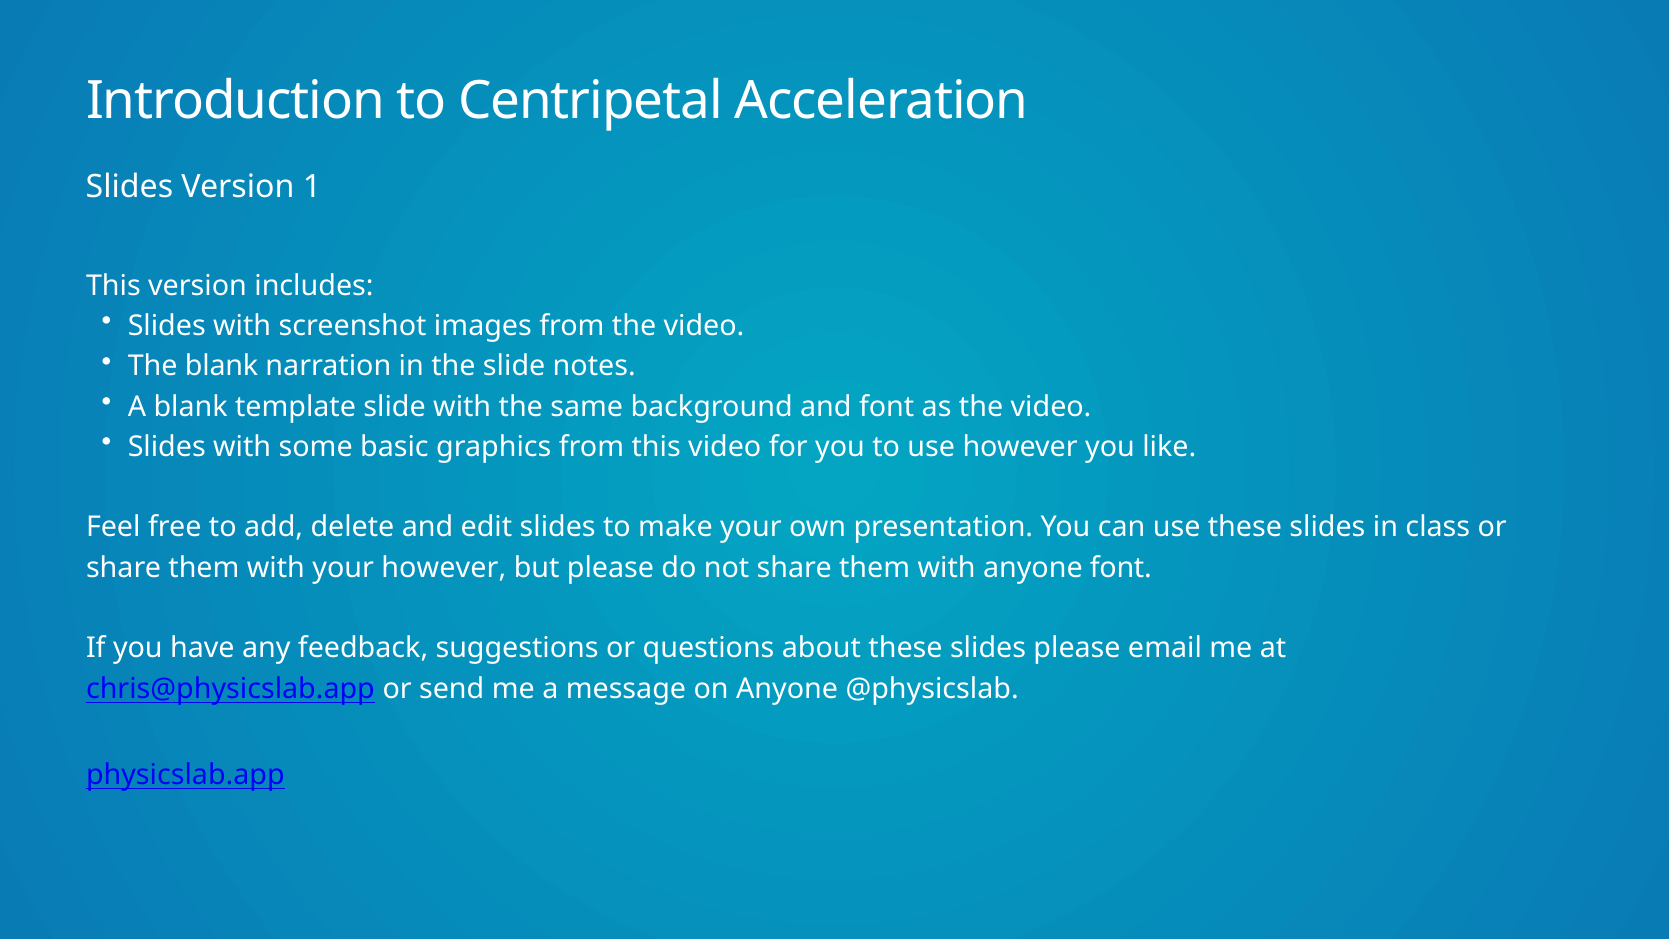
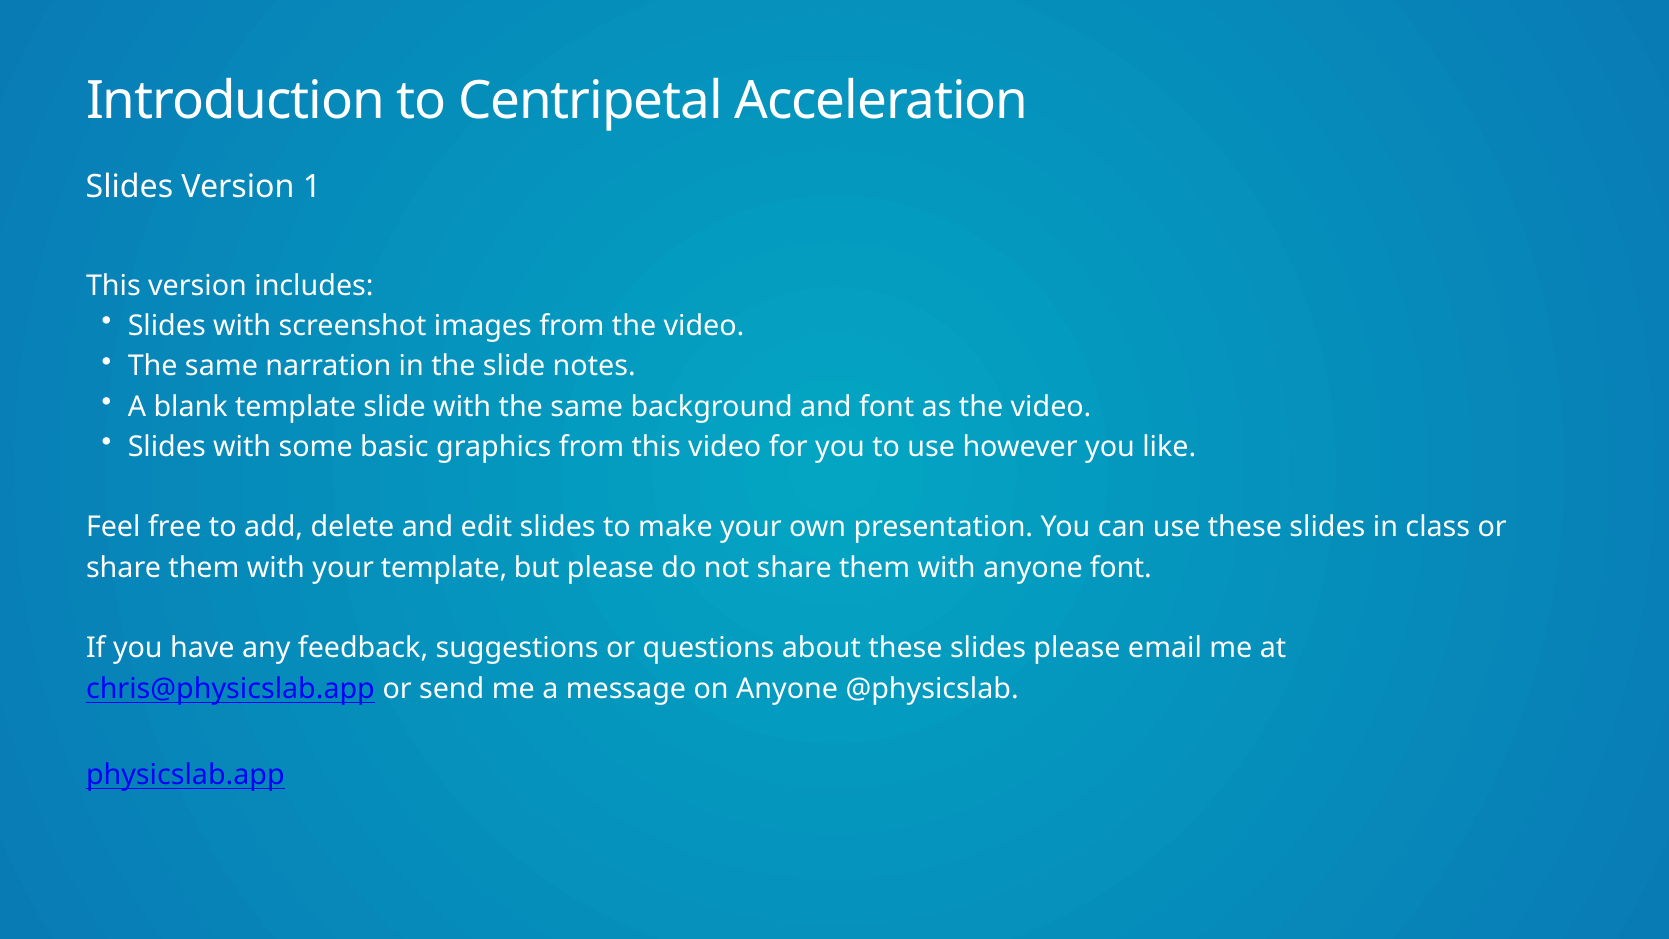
blank at (222, 366): blank -> same
your however: however -> template
